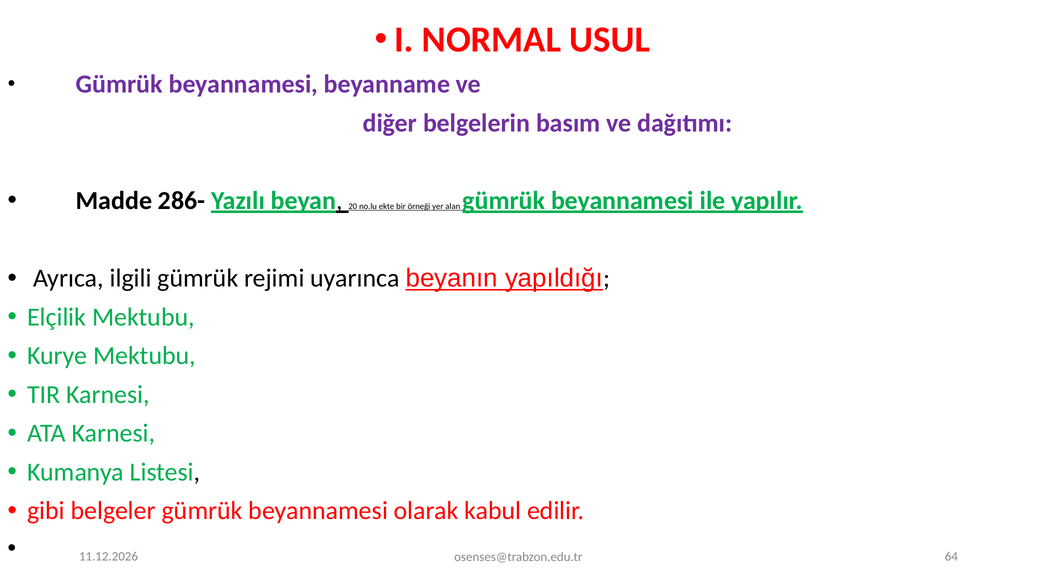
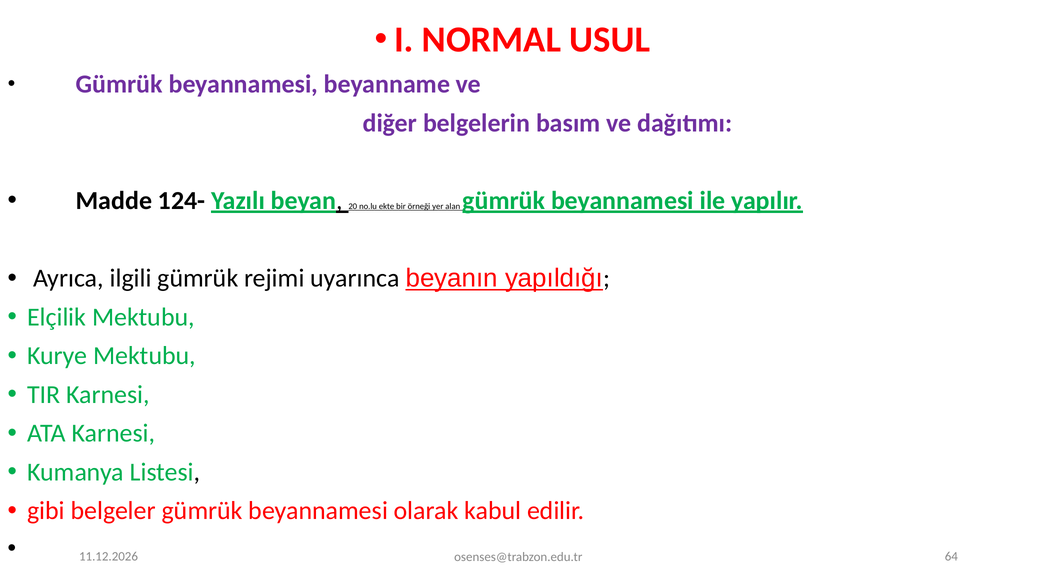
286-: 286- -> 124-
